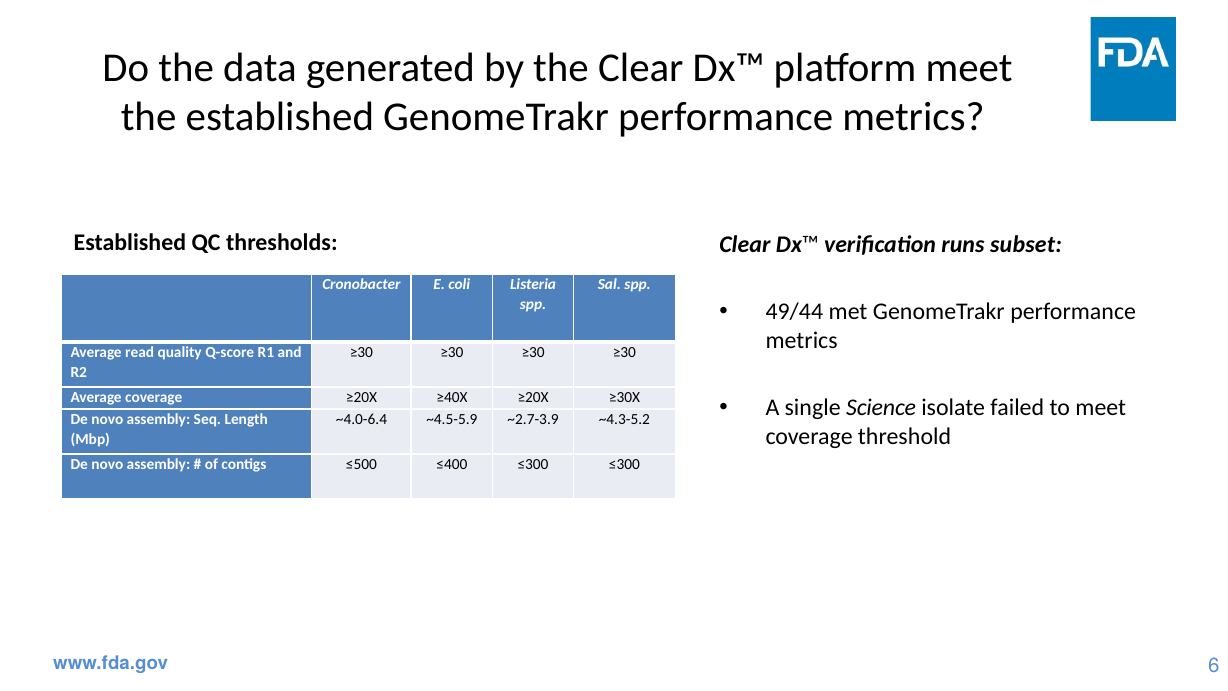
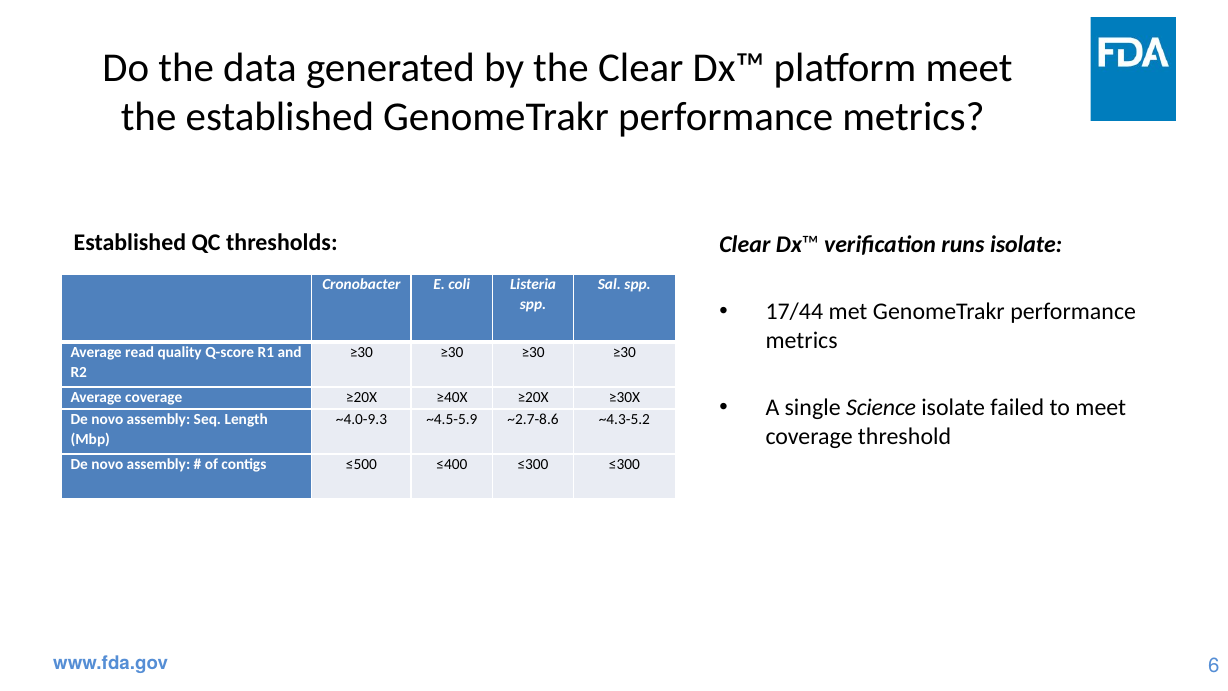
runs subset: subset -> isolate
49/44: 49/44 -> 17/44
~4.0-6.4: ~4.0-6.4 -> ~4.0-9.3
~2.7-3.9: ~2.7-3.9 -> ~2.7-8.6
